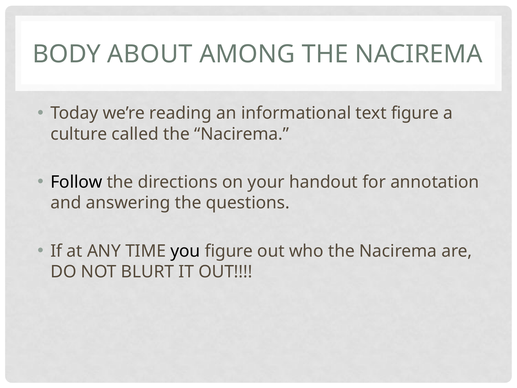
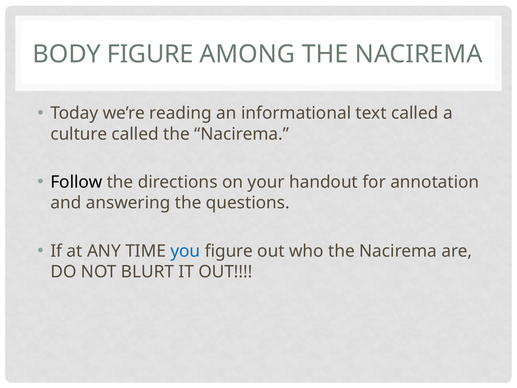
BODY ABOUT: ABOUT -> FIGURE
text figure: figure -> called
you colour: black -> blue
